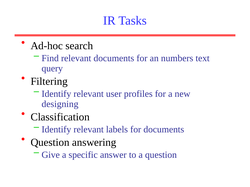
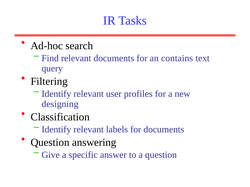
numbers: numbers -> contains
